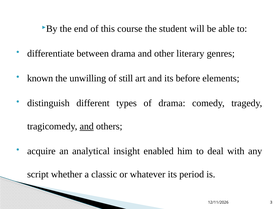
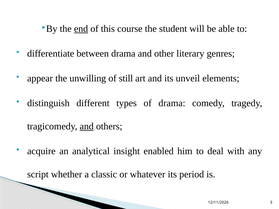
end underline: none -> present
known: known -> appear
before: before -> unveil
